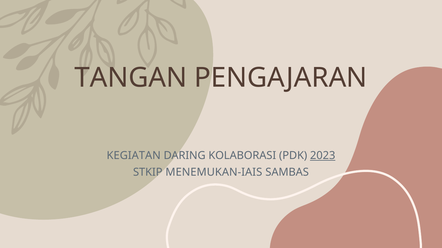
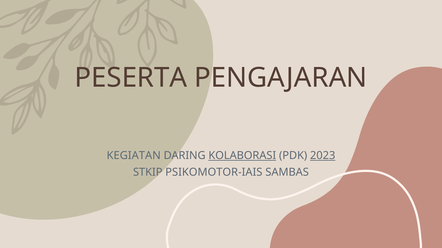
TANGAN: TANGAN -> PESERTA
KOLABORASI underline: none -> present
MENEMUKAN-IAIS: MENEMUKAN-IAIS -> PSIKOMOTOR-IAIS
